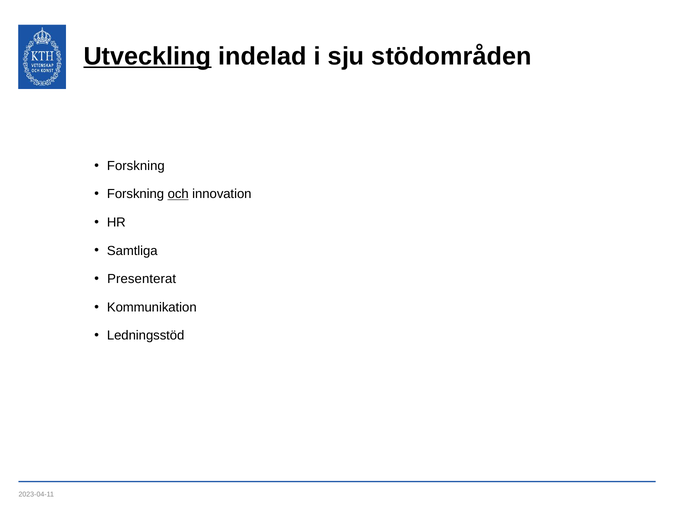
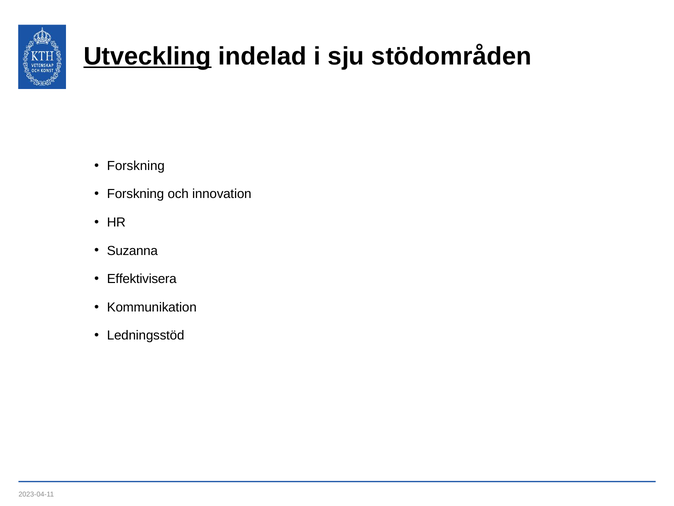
och underline: present -> none
Samtliga: Samtliga -> Suzanna
Presenterat: Presenterat -> Effektivisera
